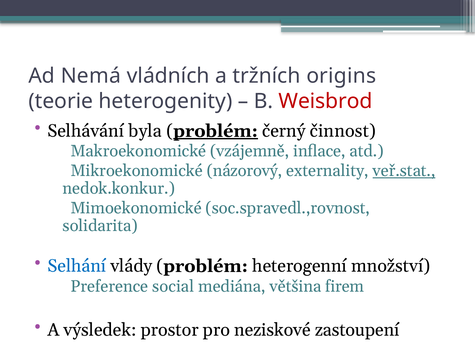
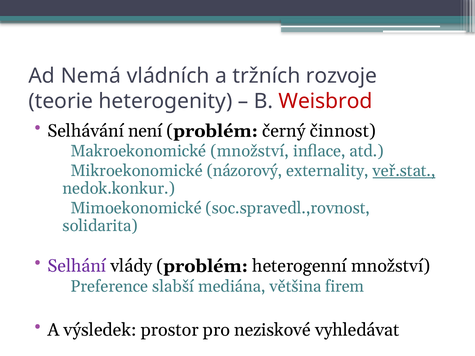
origins: origins -> rozvoje
byla: byla -> není
problém at (216, 131) underline: present -> none
Makroekonomické vzájemně: vzájemně -> množství
Selhání colour: blue -> purple
social: social -> slabší
zastoupení: zastoupení -> vyhledávat
